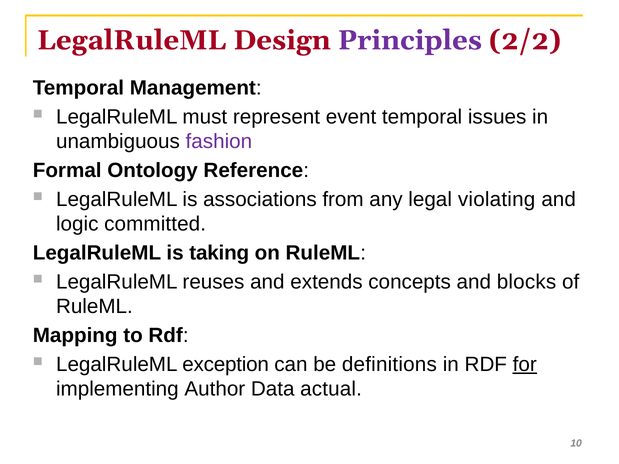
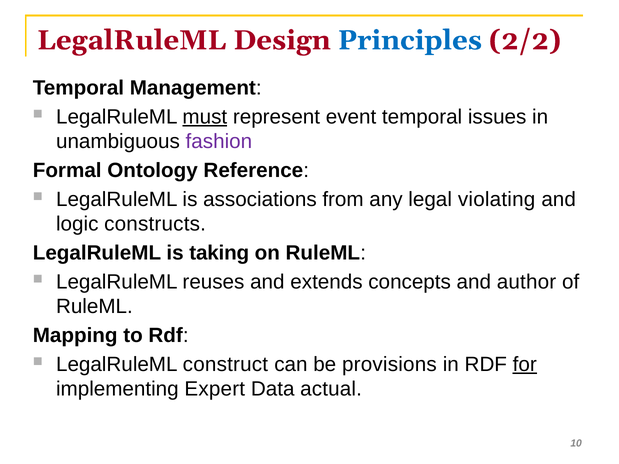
Principles colour: purple -> blue
must underline: none -> present
committed: committed -> constructs
blocks: blocks -> author
exception: exception -> construct
definitions: definitions -> provisions
Author: Author -> Expert
